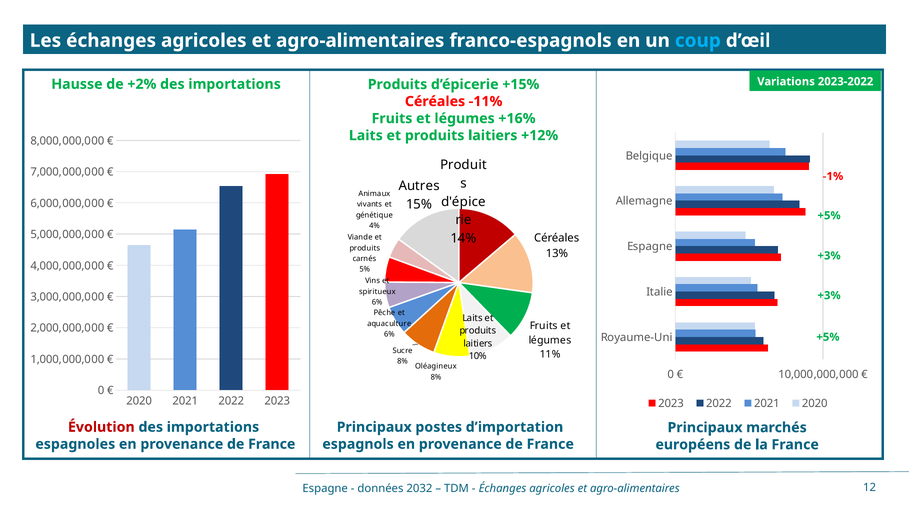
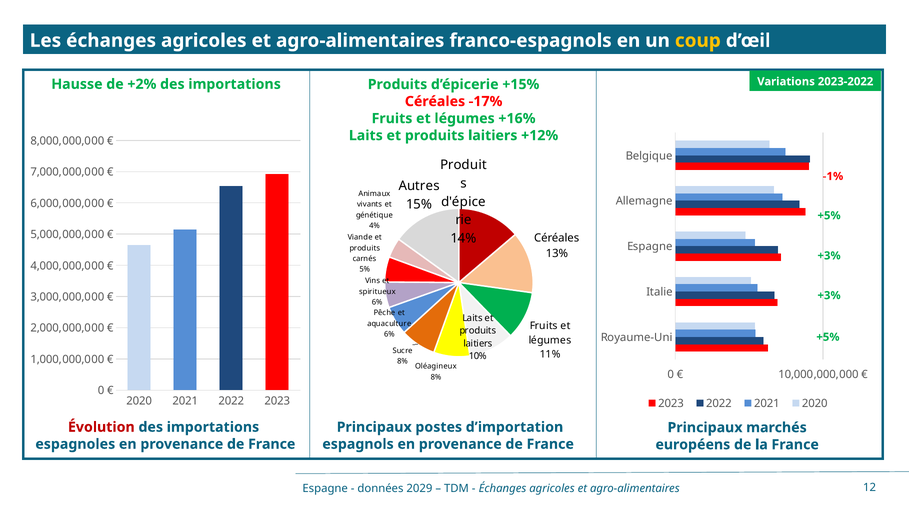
coup colour: light blue -> yellow
-11%: -11% -> -17%
2032: 2032 -> 2029
